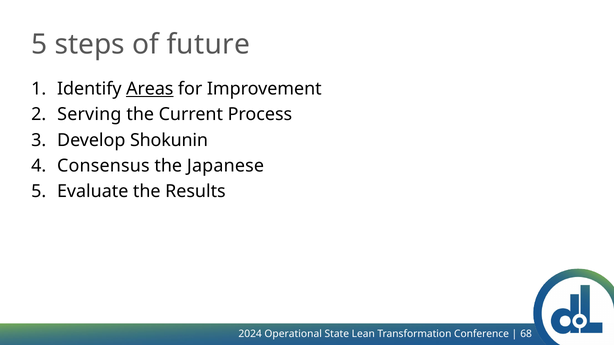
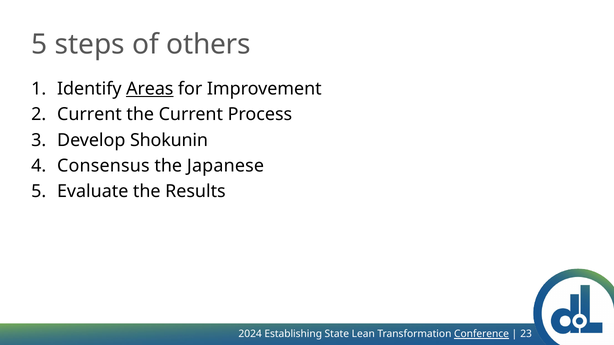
future: future -> others
Serving at (89, 115): Serving -> Current
Operational: Operational -> Establishing
Conference underline: none -> present
68: 68 -> 23
